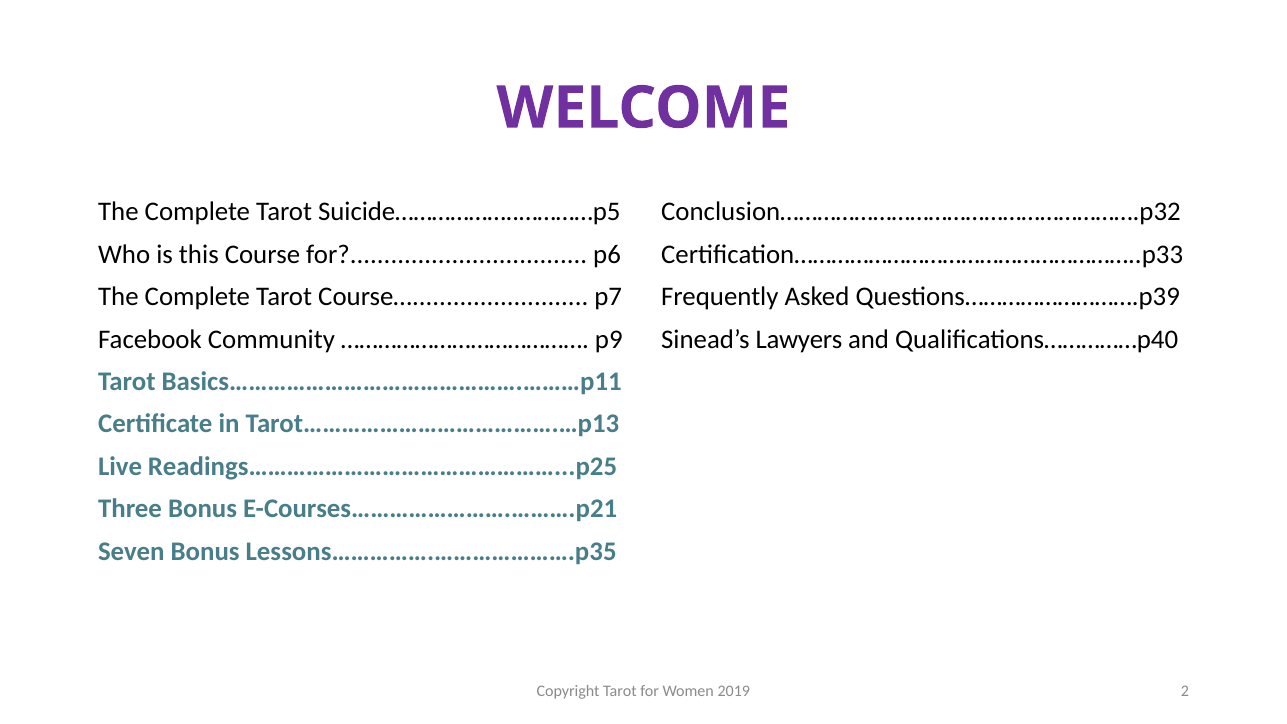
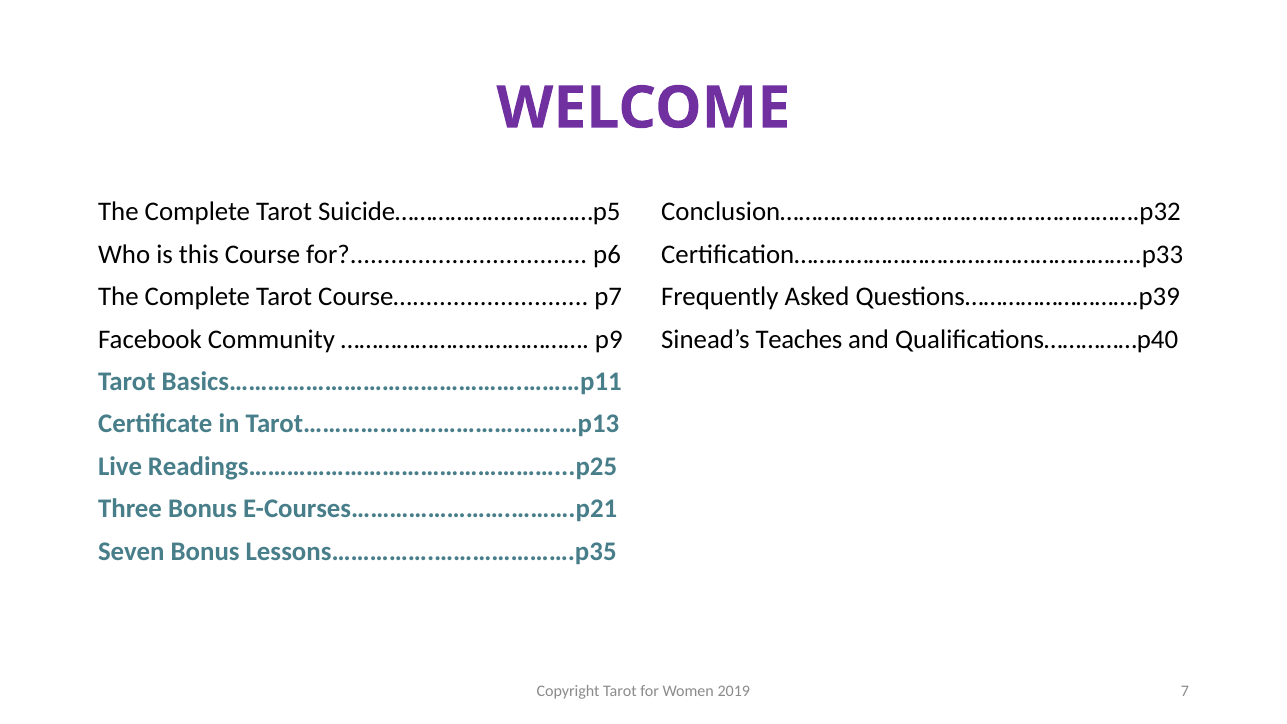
Lawyers: Lawyers -> Teaches
2: 2 -> 7
